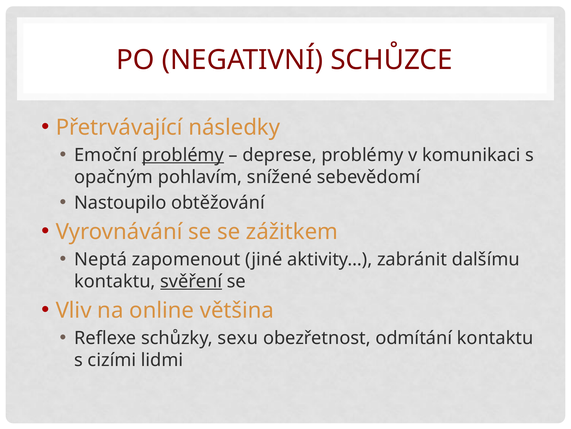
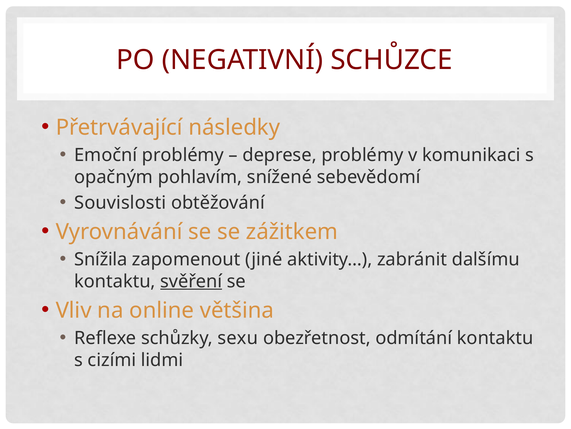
problémy at (183, 155) underline: present -> none
Nastoupilo: Nastoupilo -> Souvislosti
Neptá: Neptá -> Snížila
